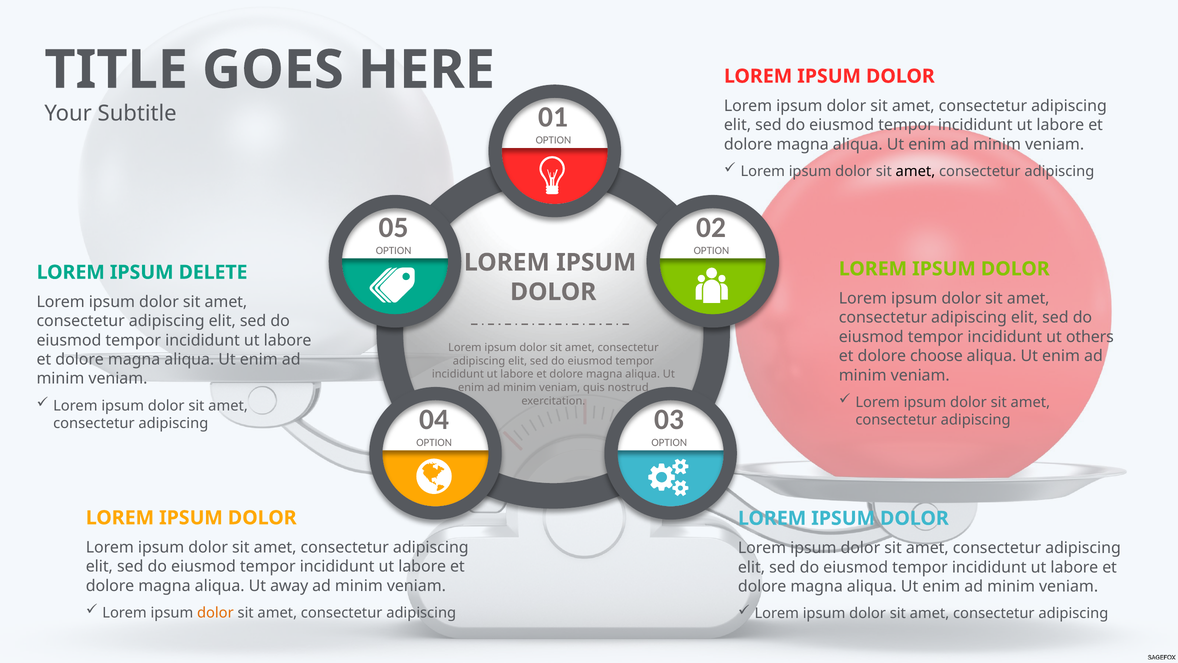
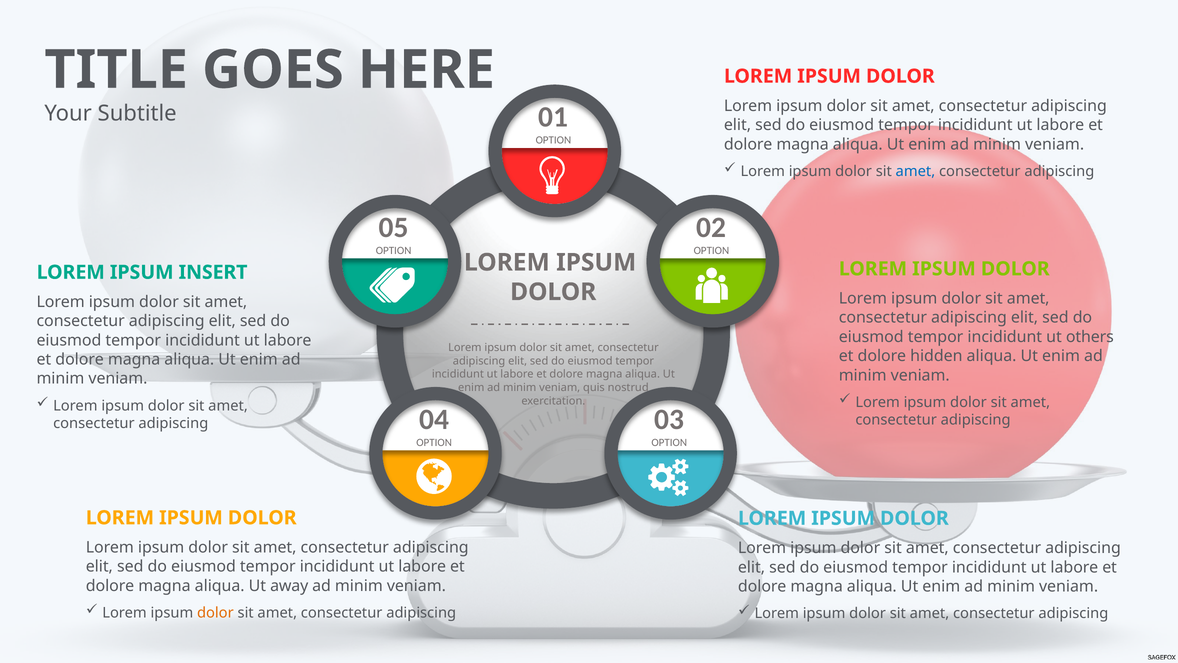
amet at (915, 171) colour: black -> blue
DELETE: DELETE -> INSERT
choose: choose -> hidden
